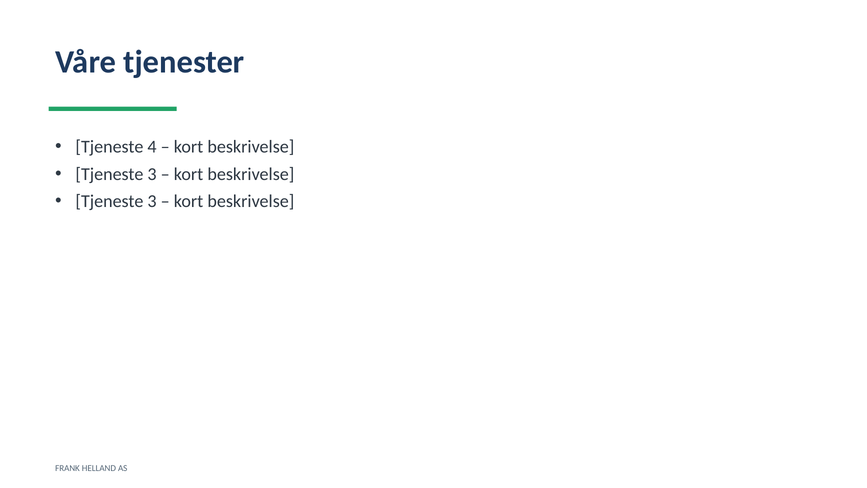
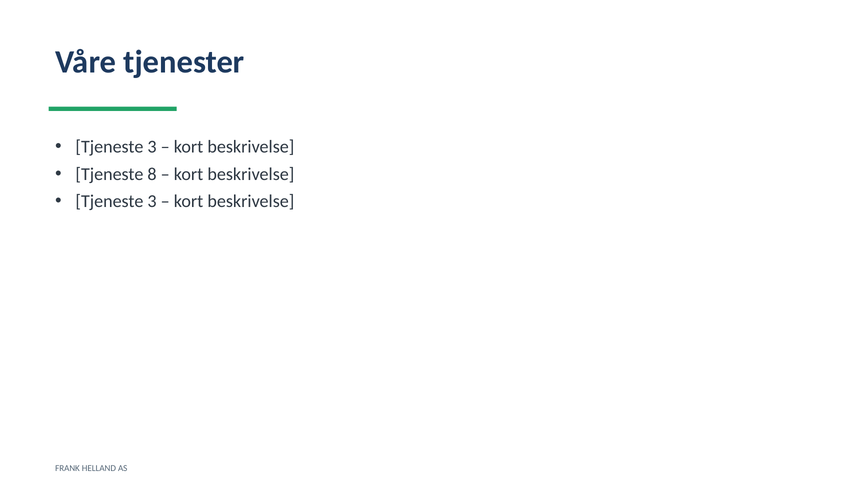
4 at (152, 147): 4 -> 3
3 at (152, 174): 3 -> 8
